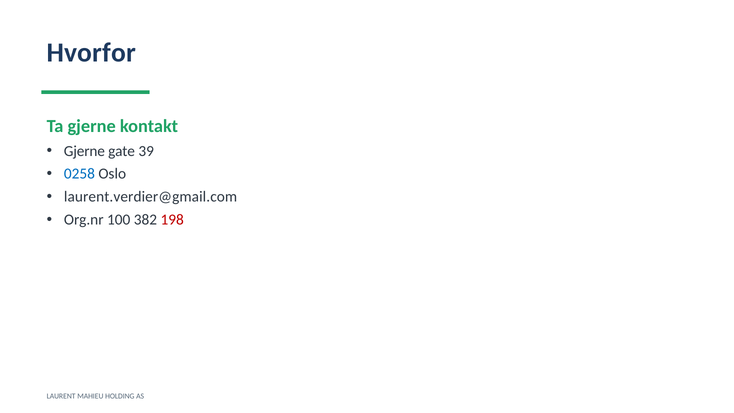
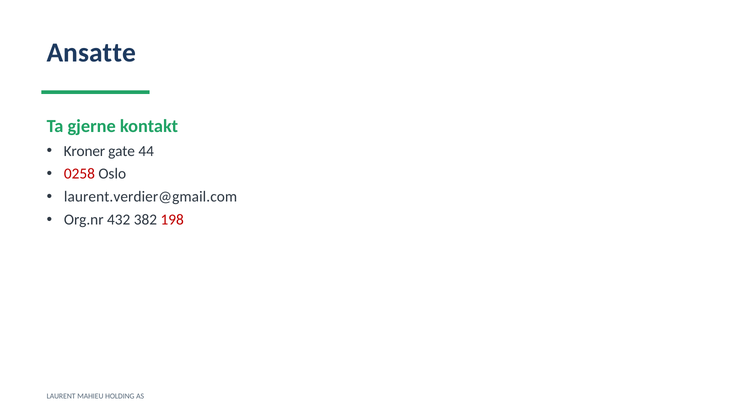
Hvorfor: Hvorfor -> Ansatte
Gjerne at (84, 151): Gjerne -> Kroner
39: 39 -> 44
0258 colour: blue -> red
100: 100 -> 432
